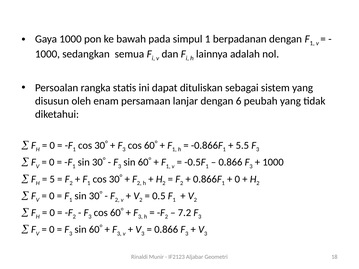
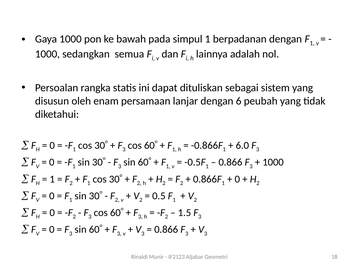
5.5: 5.5 -> 6.0
5 at (52, 179): 5 -> 1
7.2: 7.2 -> 1.5
